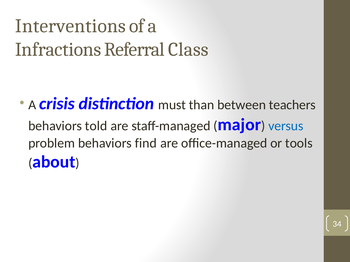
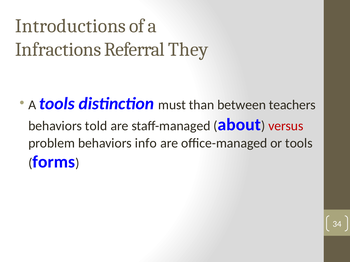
Interventions: Interventions -> Introductions
Class: Class -> They
A crisis: crisis -> tools
major: major -> about
versus colour: blue -> red
find: find -> info
about: about -> forms
